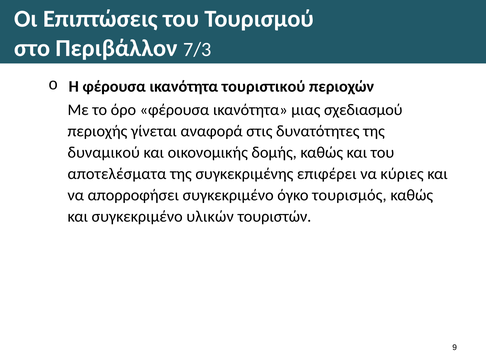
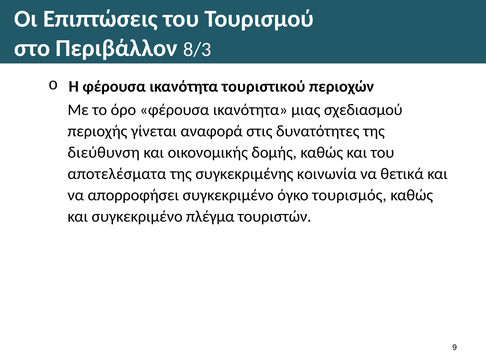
7/3: 7/3 -> 8/3
δυναμικού: δυναμικού -> διεύθυνση
επιφέρει: επιφέρει -> κοινωνία
κύριες: κύριες -> θετικά
υλικών: υλικών -> πλέγμα
